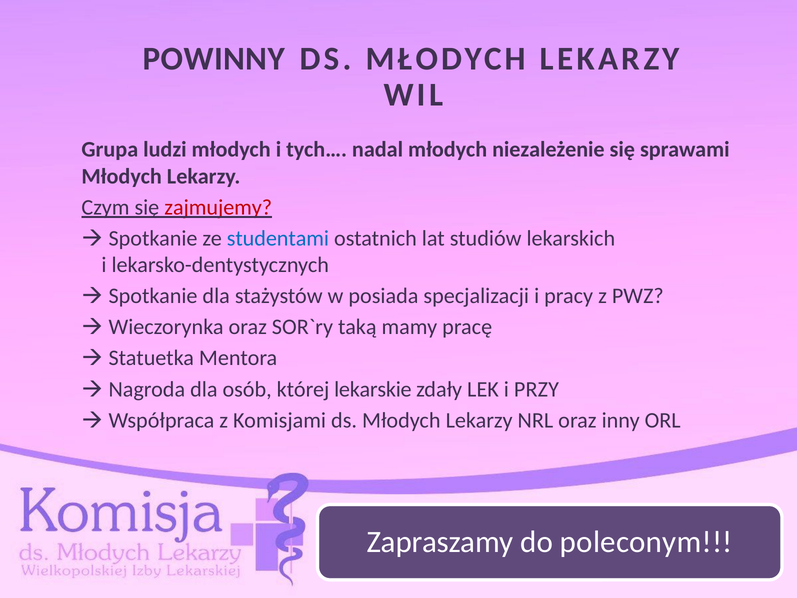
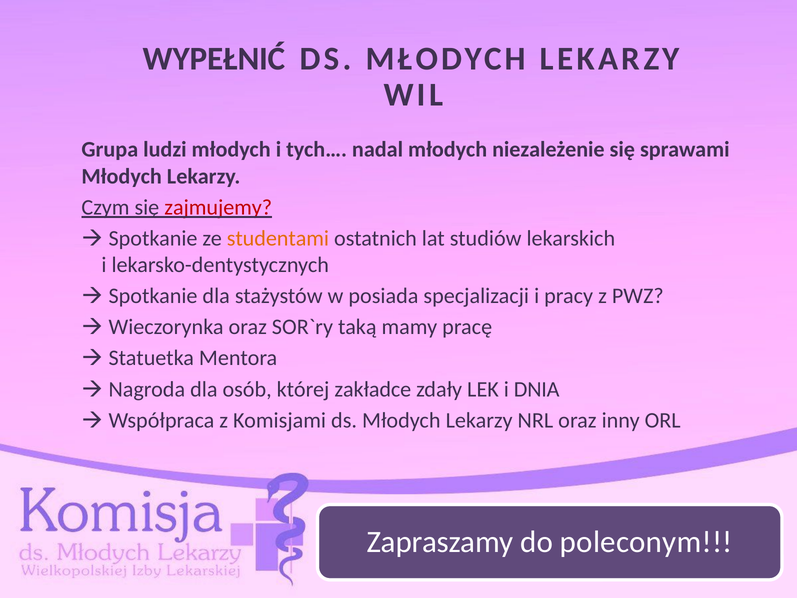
POWINNY: POWINNY -> WYPEŁNIĆ
studentami colour: blue -> orange
lekarskie: lekarskie -> zakładce
PRZY: PRZY -> DNIA
